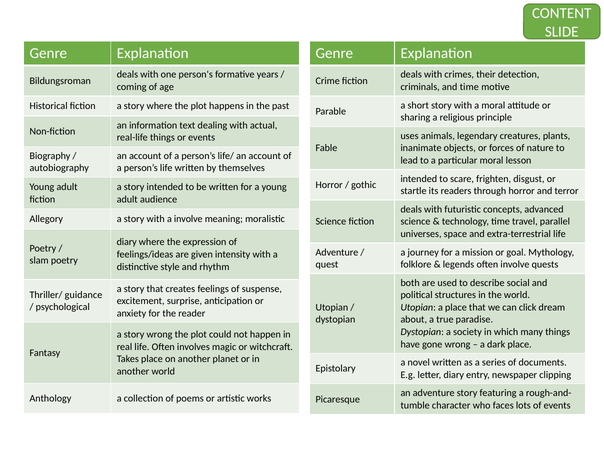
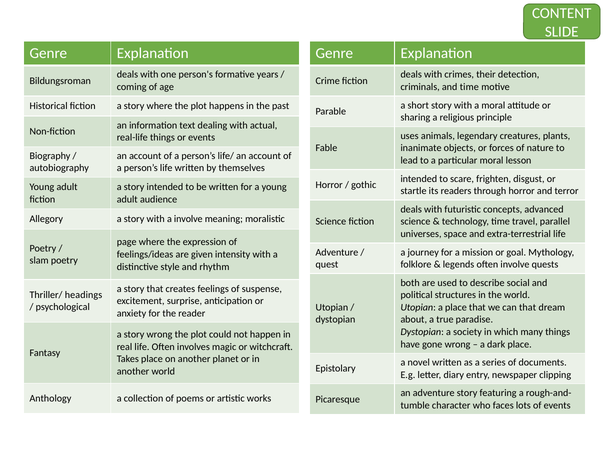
diary at (127, 242): diary -> page
guidance: guidance -> headings
can click: click -> that
